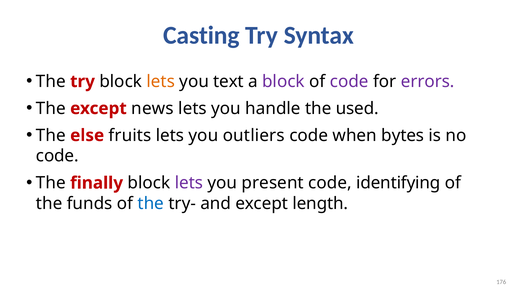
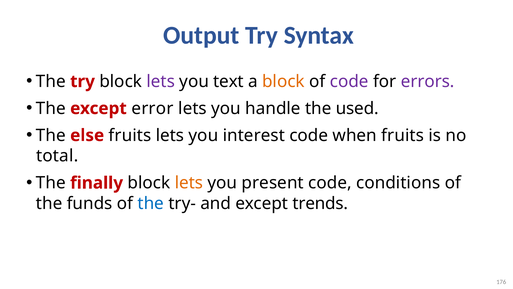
Casting: Casting -> Output
lets at (161, 81) colour: orange -> purple
block at (283, 81) colour: purple -> orange
news: news -> error
outliers: outliers -> interest
when bytes: bytes -> fruits
code at (57, 156): code -> total
lets at (189, 183) colour: purple -> orange
identifying: identifying -> conditions
length: length -> trends
